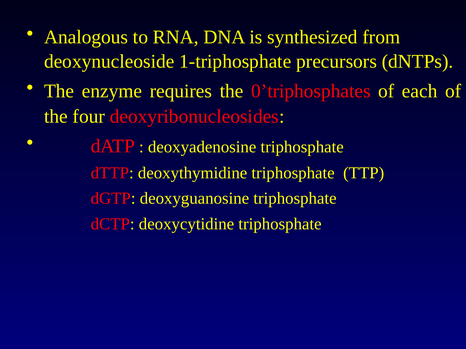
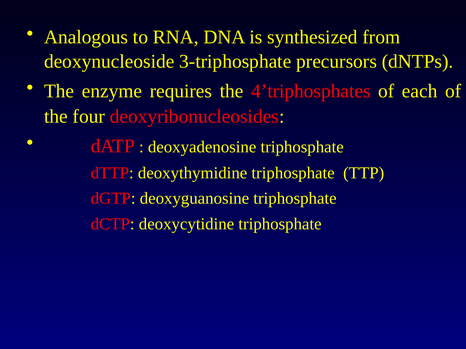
1-triphosphate: 1-triphosphate -> 3-triphosphate
0’triphosphates: 0’triphosphates -> 4’triphosphates
